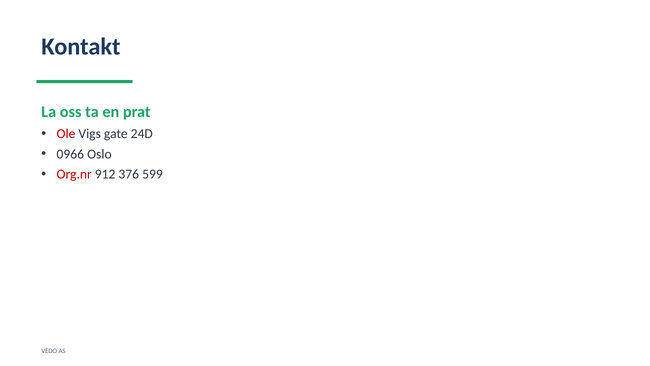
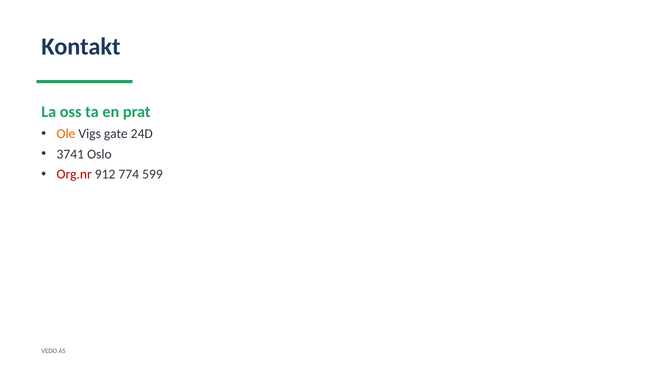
Ole colour: red -> orange
0966: 0966 -> 3741
376: 376 -> 774
